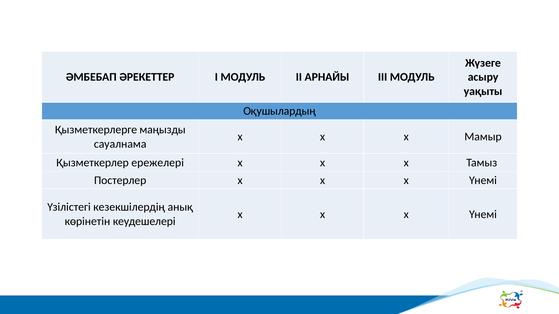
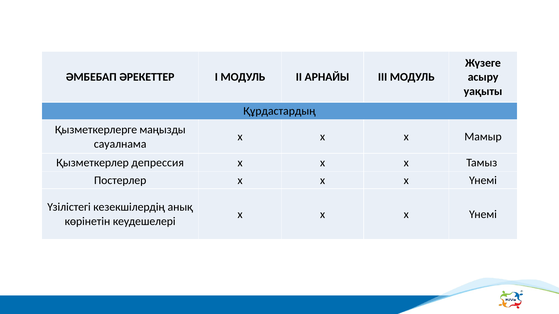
Оқушылардың: Оқушылардың -> Құрдастардың
ережелері: ережелері -> депрессия
